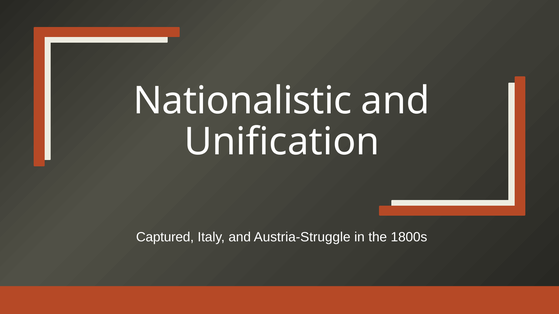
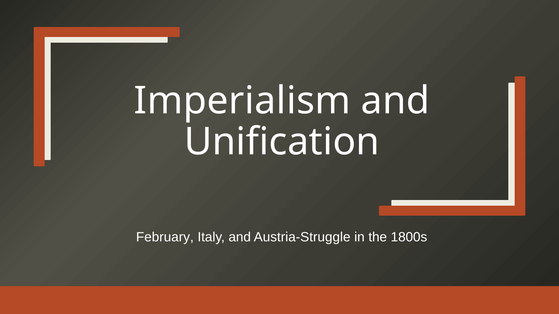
Nationalistic: Nationalistic -> Imperialism
Captured: Captured -> February
